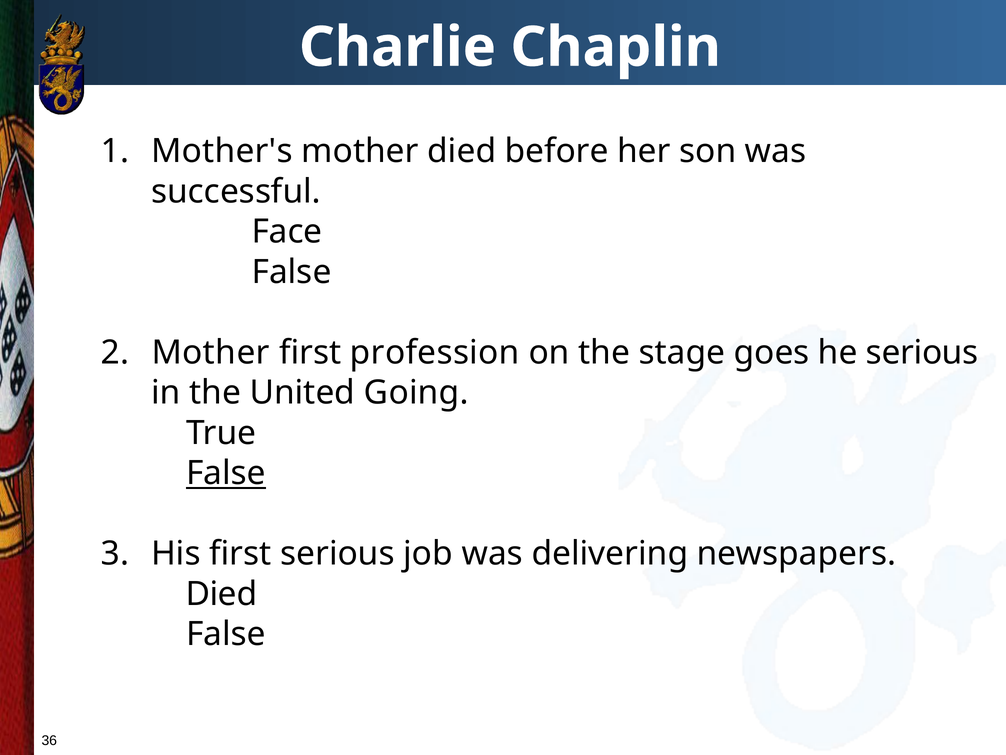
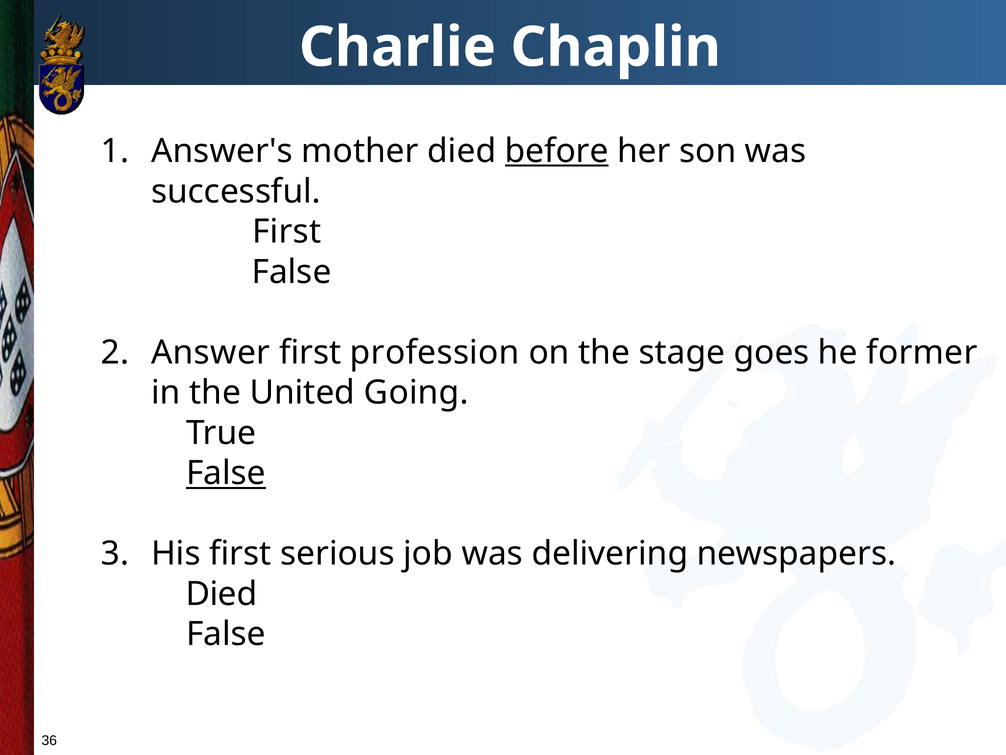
Mother's: Mother's -> Answer's
before underline: none -> present
Face at (287, 232): Face -> First
Mother at (211, 352): Mother -> Answer
he serious: serious -> former
